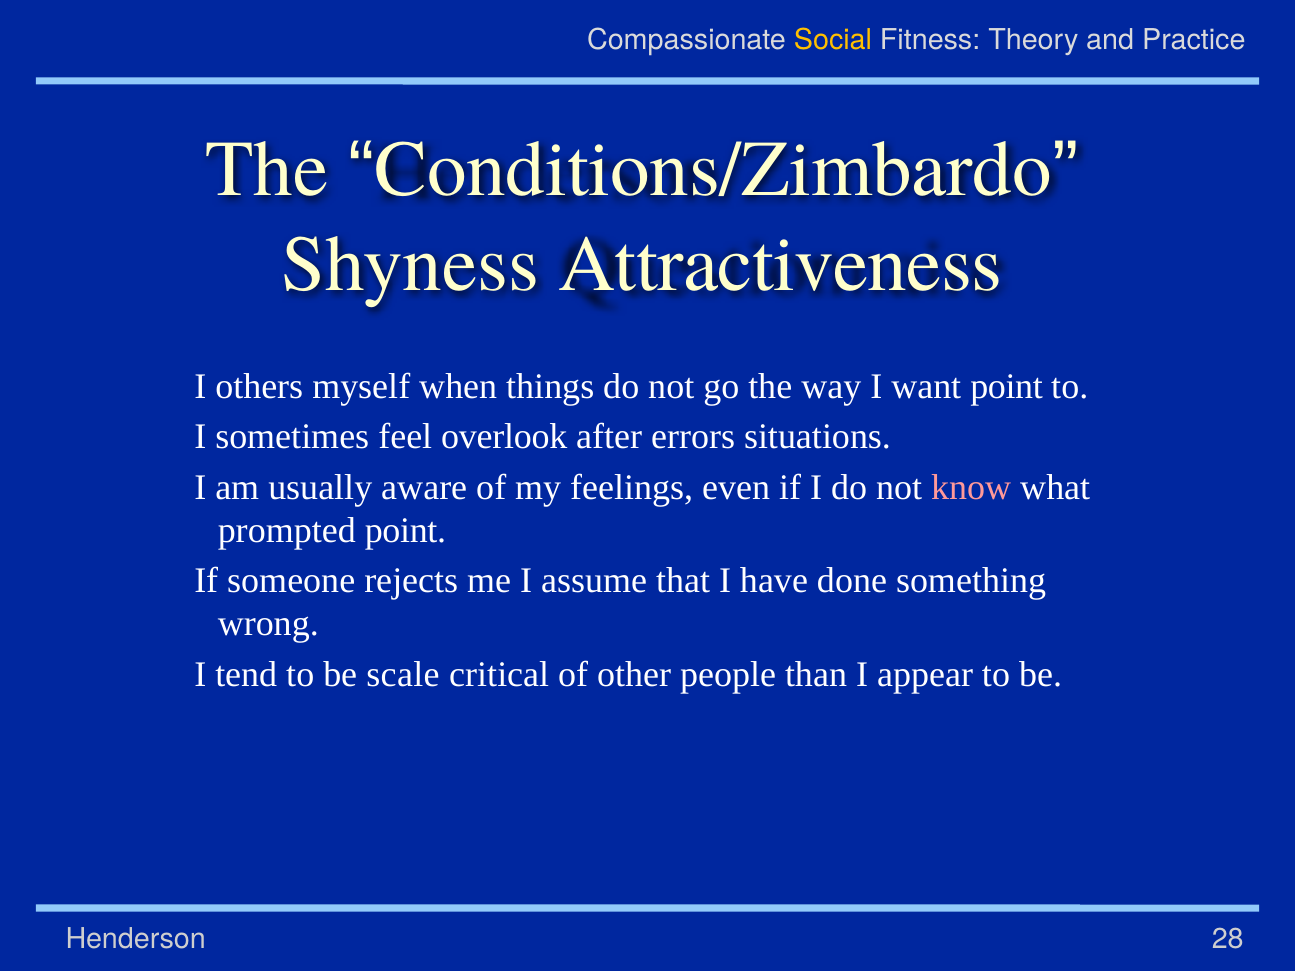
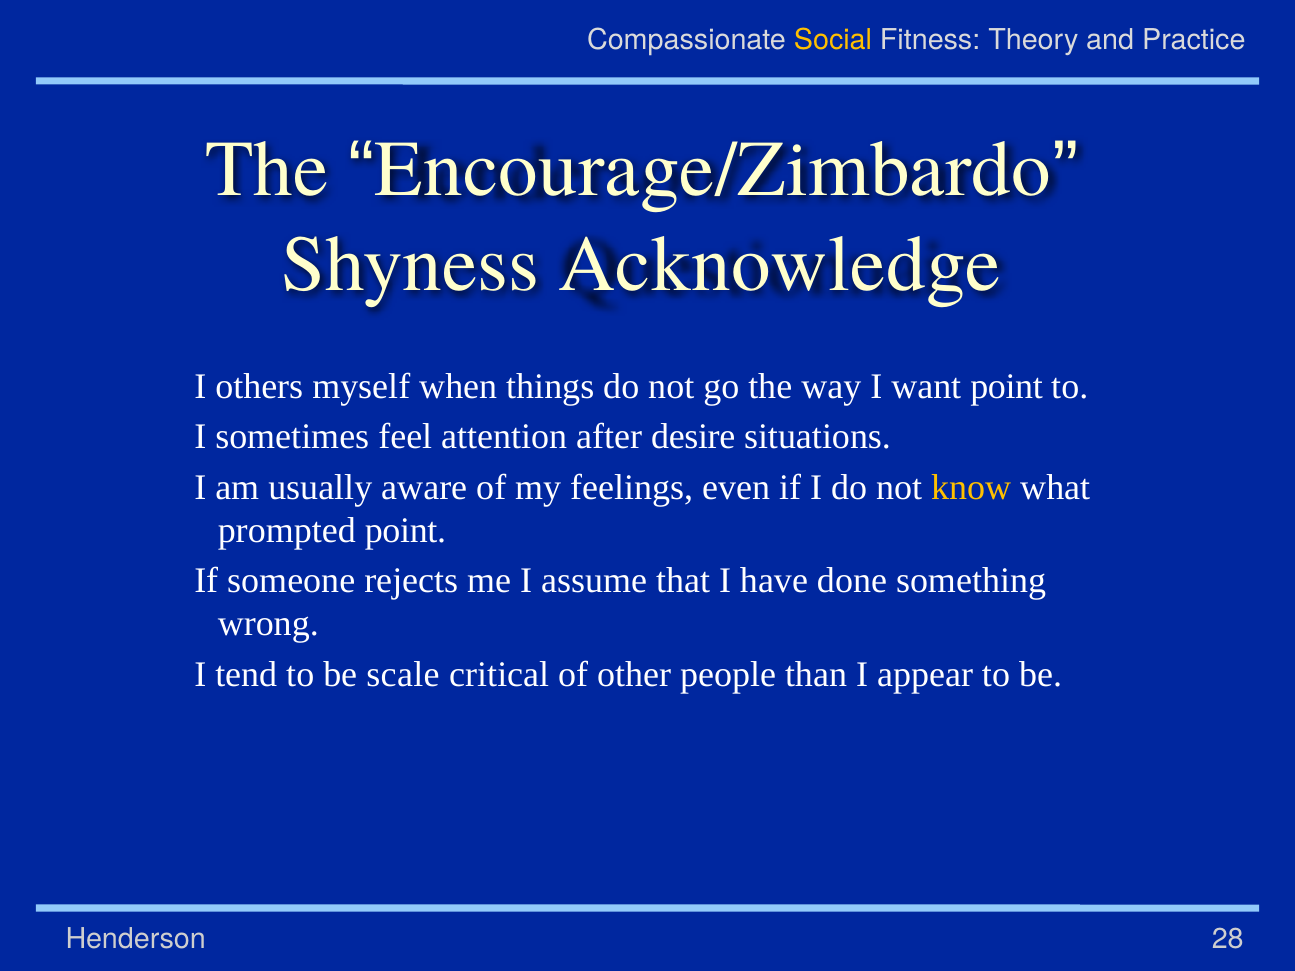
Conditions/Zimbardo: Conditions/Zimbardo -> Encourage/Zimbardo
Attractiveness: Attractiveness -> Acknowledge
overlook: overlook -> attention
errors: errors -> desire
know colour: pink -> yellow
